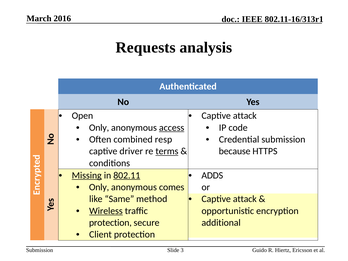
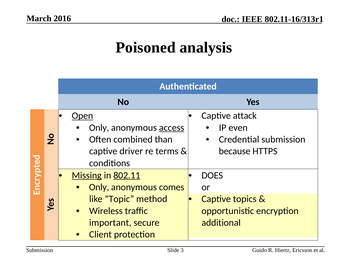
Requests: Requests -> Poisoned
Open underline: none -> present
code: code -> even
resp: resp -> than
terms underline: present -> none
ADDS: ADDS -> DOES
attack at (245, 199): attack -> topics
Same: Same -> Topic
Wireless underline: present -> none
protection at (110, 223): protection -> important
